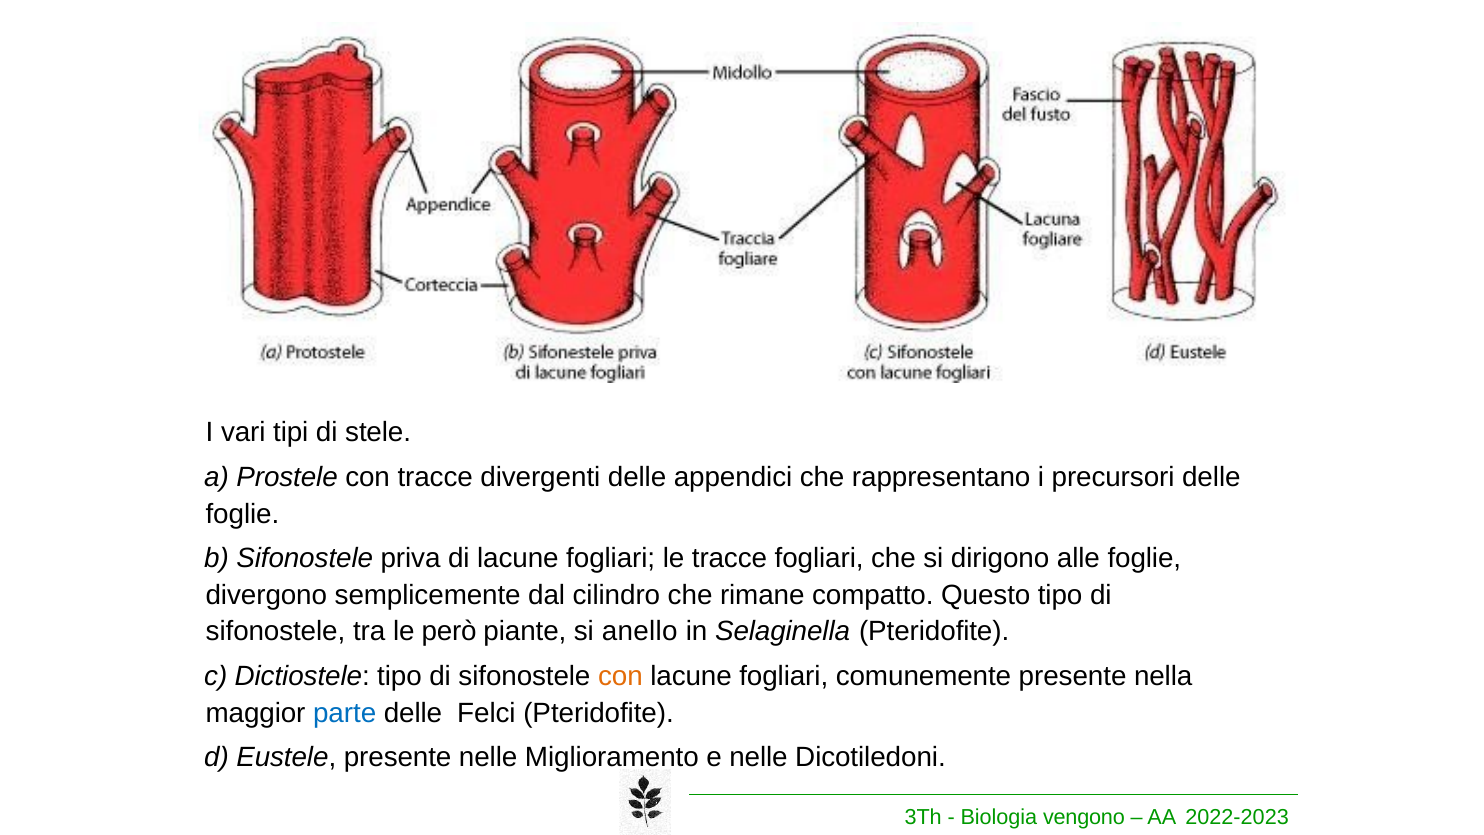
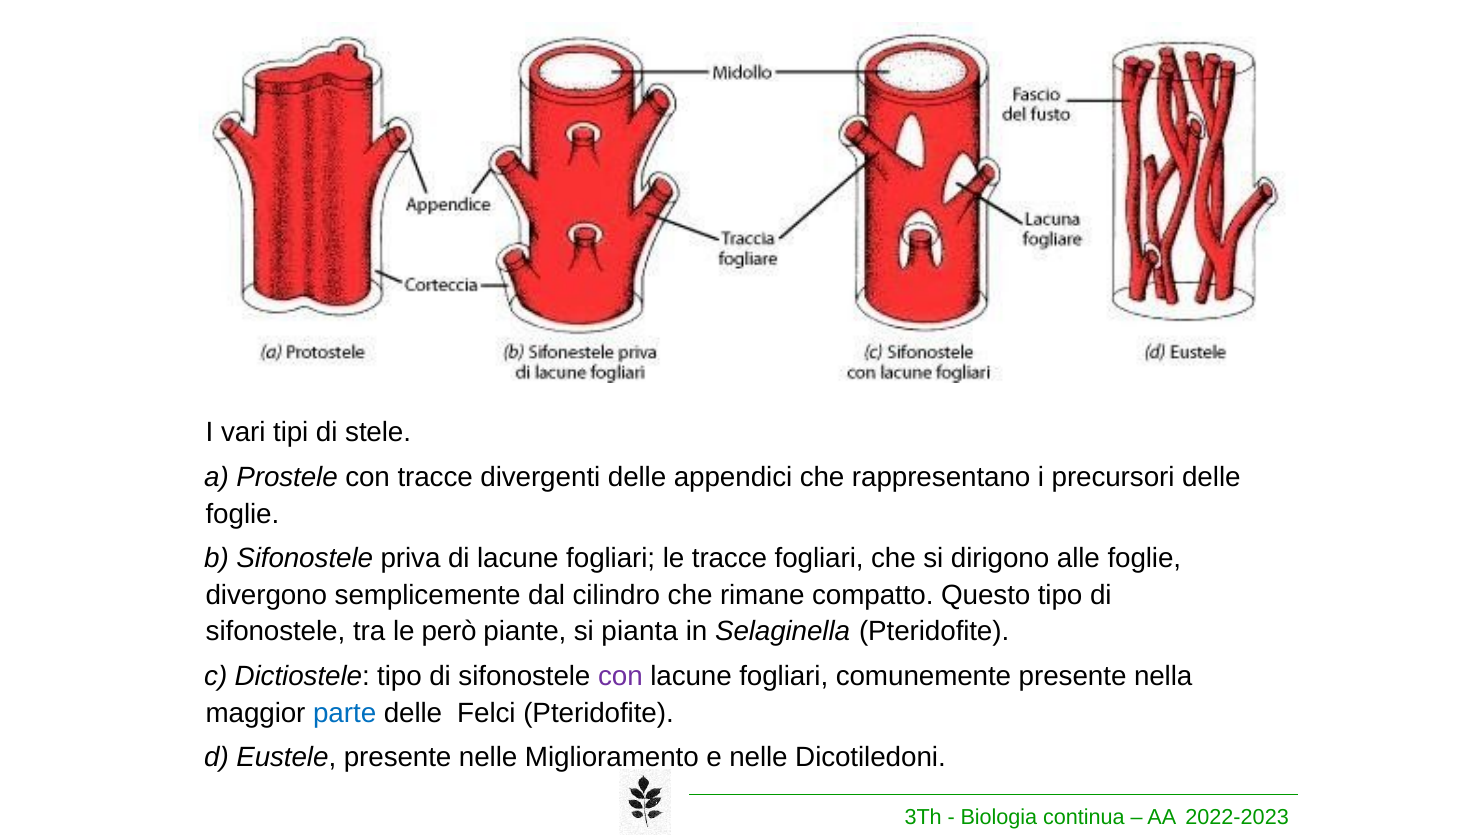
anello: anello -> pianta
con at (620, 676) colour: orange -> purple
vengono: vengono -> continua
